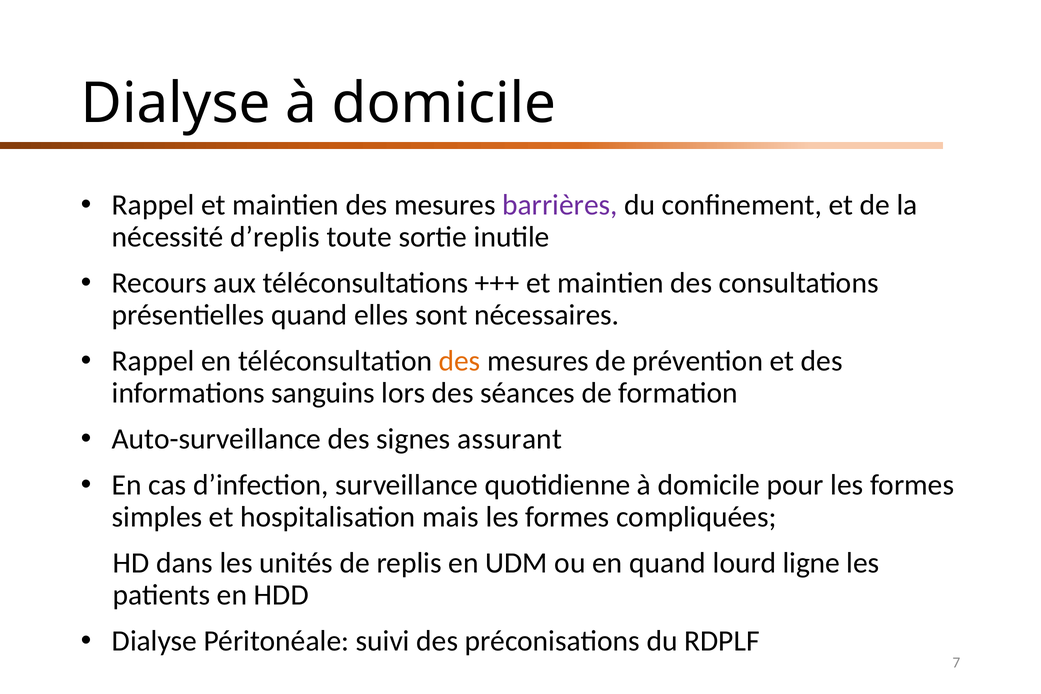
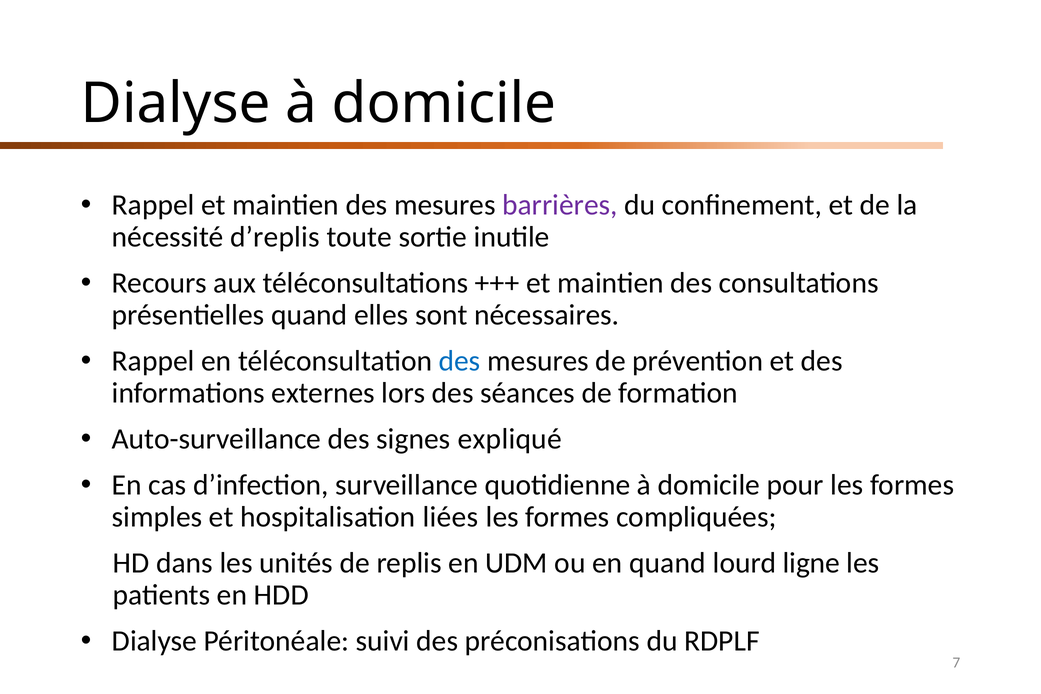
des at (460, 361) colour: orange -> blue
sanguins: sanguins -> externes
assurant: assurant -> expliqué
mais: mais -> liées
